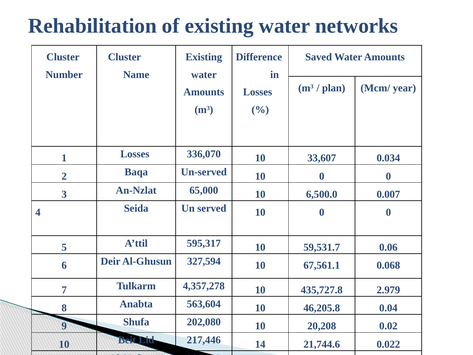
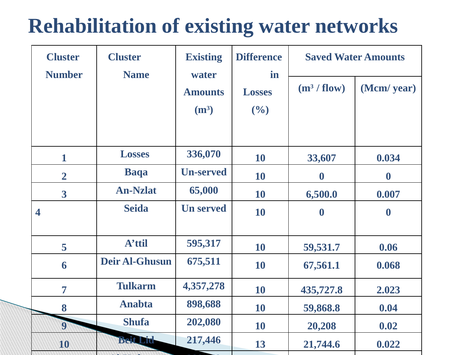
plan: plan -> flow
327,594: 327,594 -> 675,511
2.979: 2.979 -> 2.023
563,604: 563,604 -> 898,688
46,205.8: 46,205.8 -> 59,868.8
14: 14 -> 13
